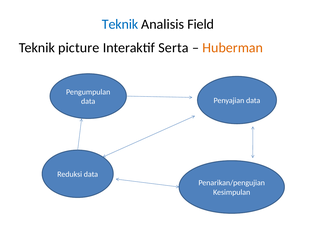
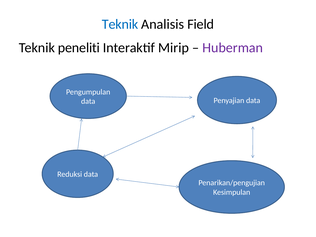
picture: picture -> peneliti
Serta: Serta -> Mirip
Huberman colour: orange -> purple
